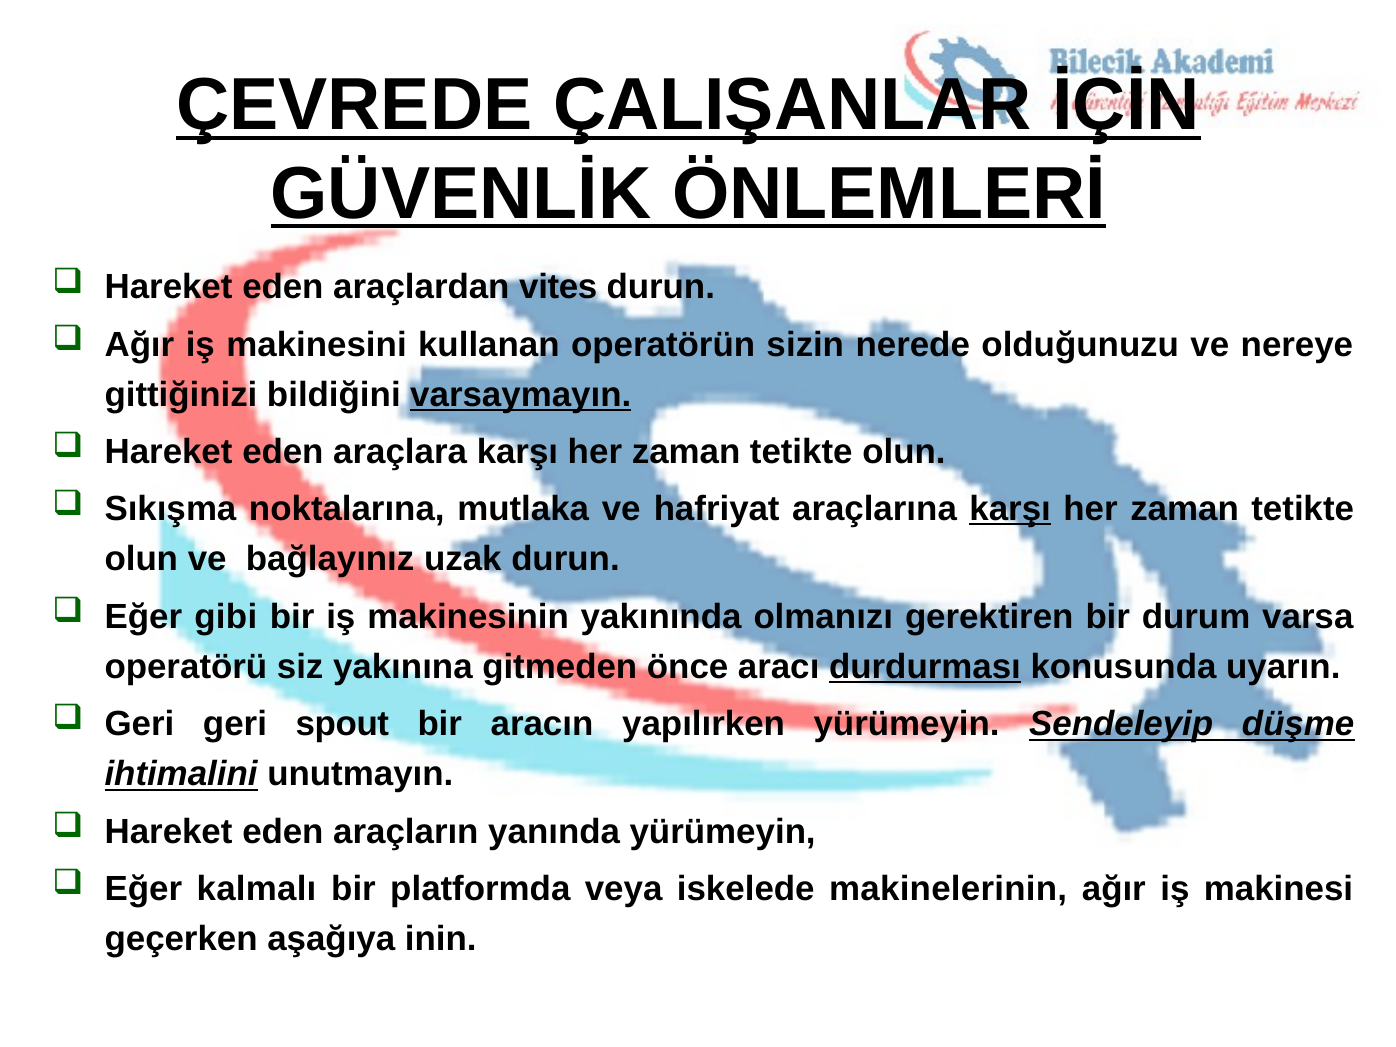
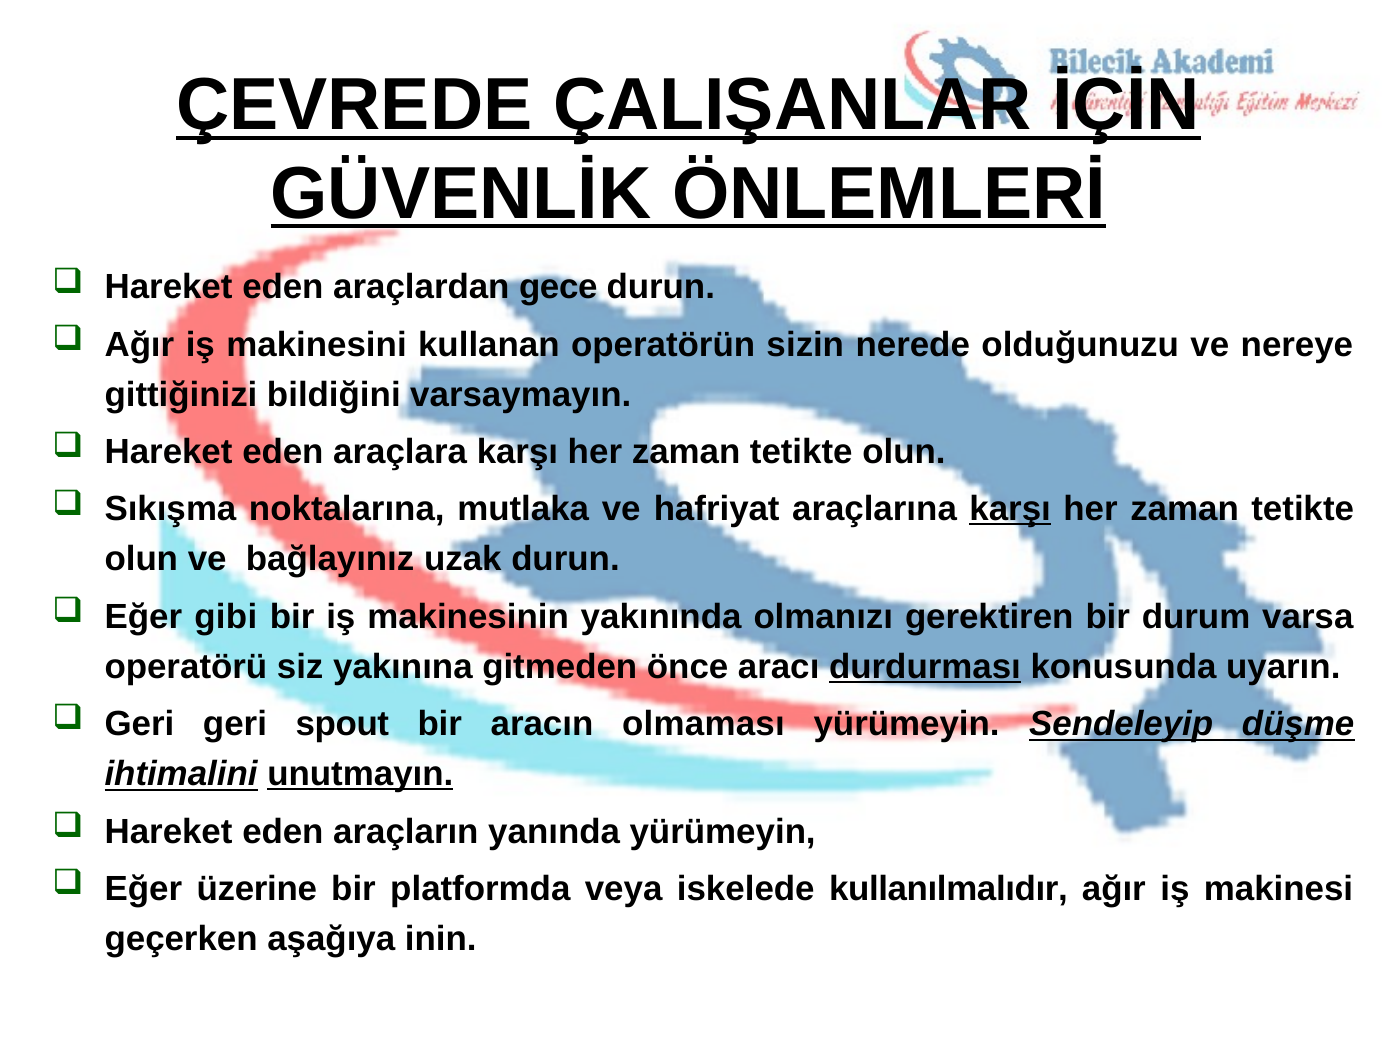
vites: vites -> gece
varsaymayın underline: present -> none
yapılırken: yapılırken -> olmaması
unutmayın underline: none -> present
kalmalı: kalmalı -> üzerine
makinelerinin: makinelerinin -> kullanılmalıdır
